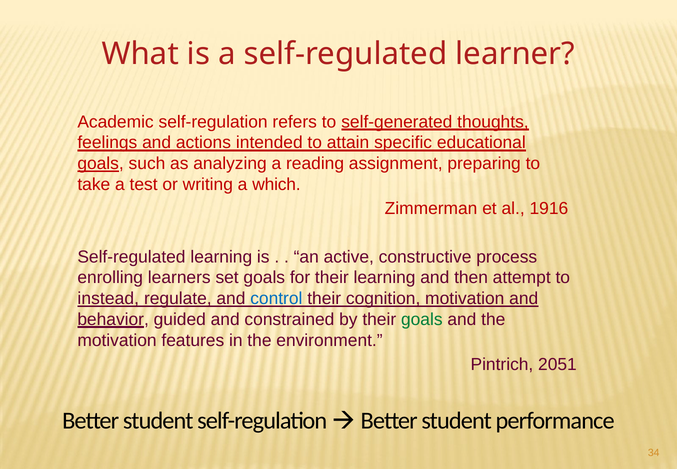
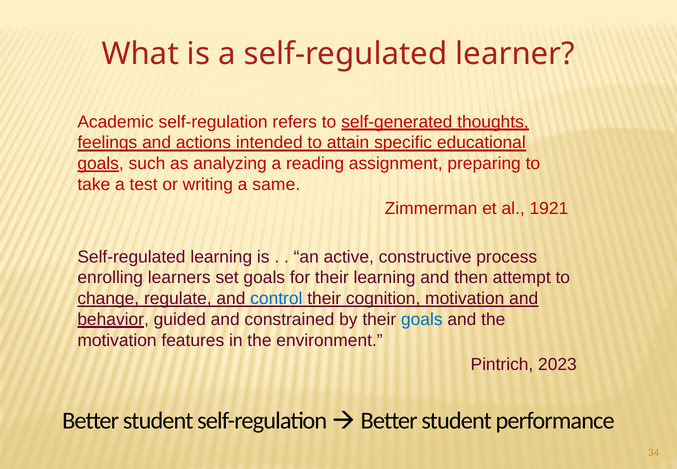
which: which -> same
1916: 1916 -> 1921
instead: instead -> change
goals at (422, 319) colour: green -> blue
2051: 2051 -> 2023
